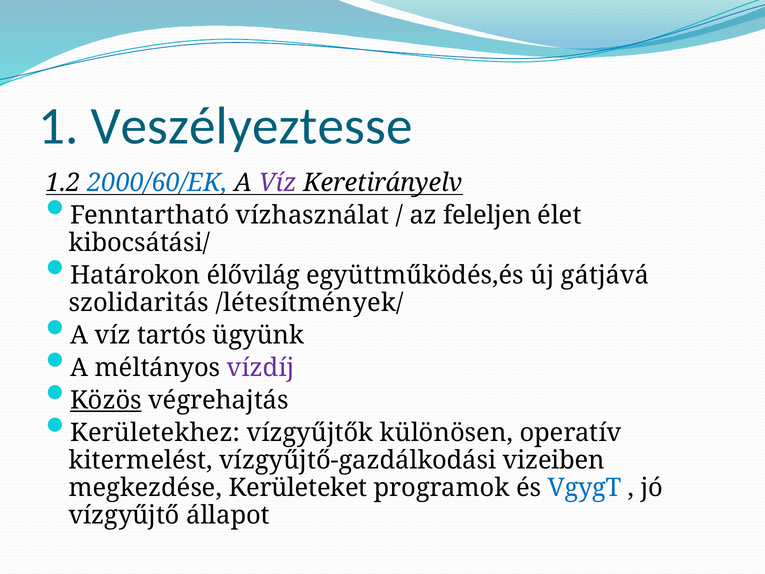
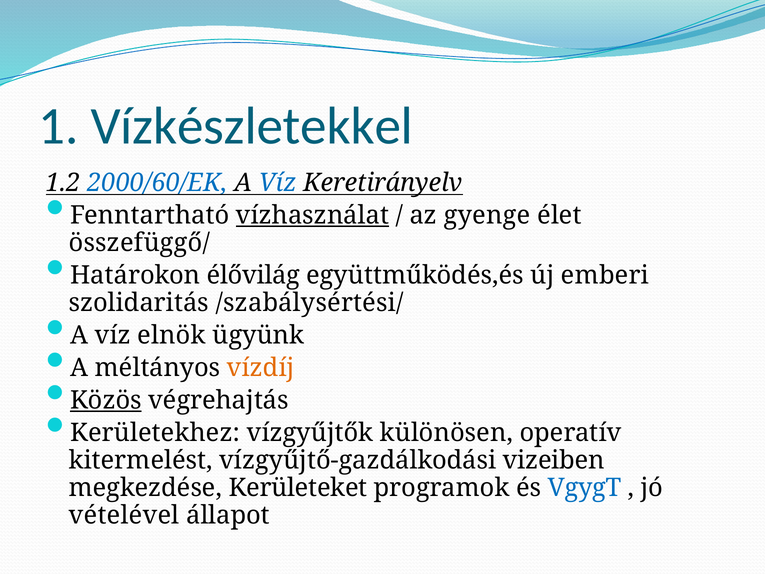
Veszélyeztesse: Veszélyeztesse -> Vízkészletekkel
Víz at (278, 183) colour: purple -> blue
vízhasználat underline: none -> present
feleljen: feleljen -> gyenge
kibocsátási/: kibocsátási/ -> összefüggő/
gátjává: gátjává -> emberi
/létesítmények/: /létesítmények/ -> /szabálysértési/
tartós: tartós -> elnök
vízdíj colour: purple -> orange
vízgyűjtő: vízgyűjtő -> vételével
